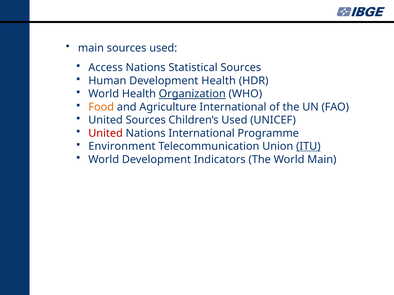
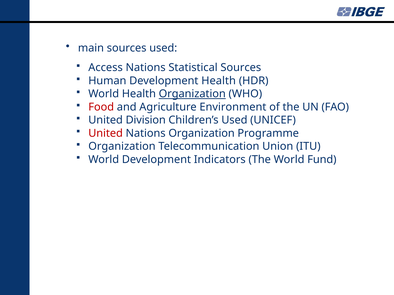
Food colour: orange -> red
Agriculture International: International -> Environment
United Sources: Sources -> Division
Nations International: International -> Organization
Environment at (122, 147): Environment -> Organization
ITU underline: present -> none
World Main: Main -> Fund
